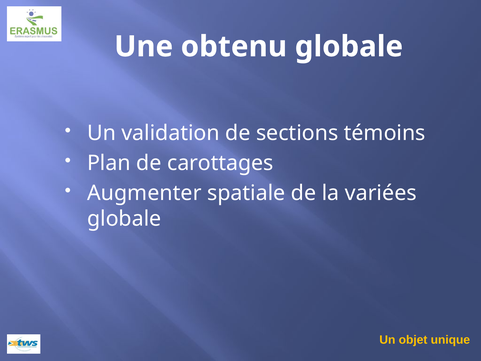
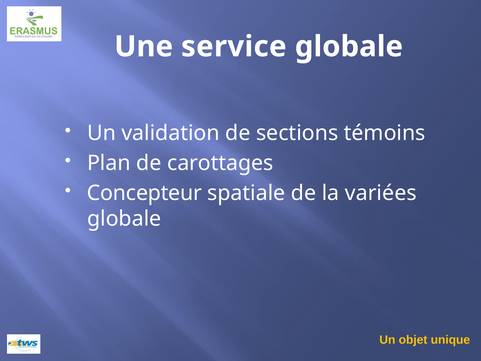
obtenu: obtenu -> service
Augmenter: Augmenter -> Concepteur
